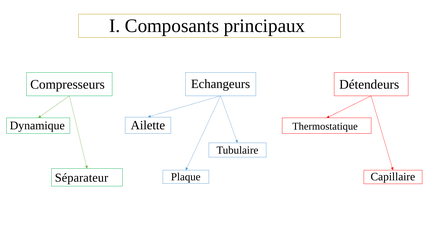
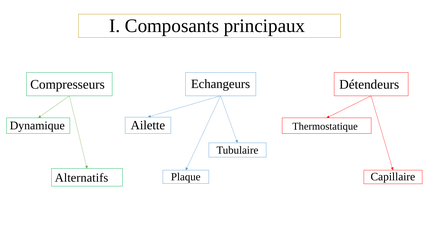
Séparateur: Séparateur -> Alternatifs
